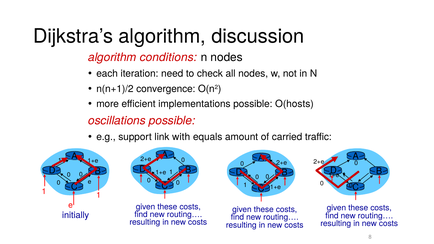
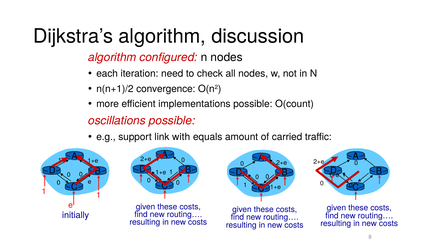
conditions: conditions -> configured
O(hosts: O(hosts -> O(count
